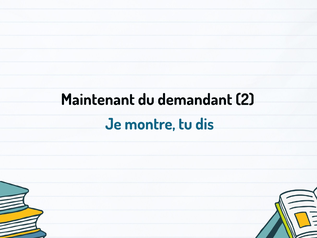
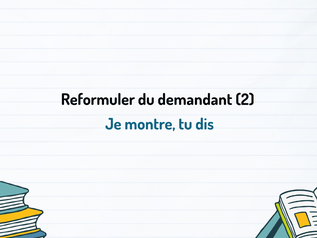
Maintenant: Maintenant -> Reformuler
